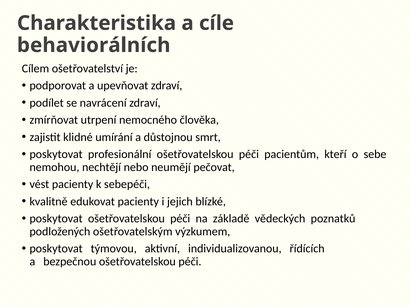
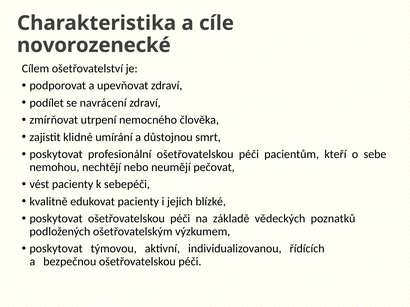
behaviorálních: behaviorálních -> novorozenecké
